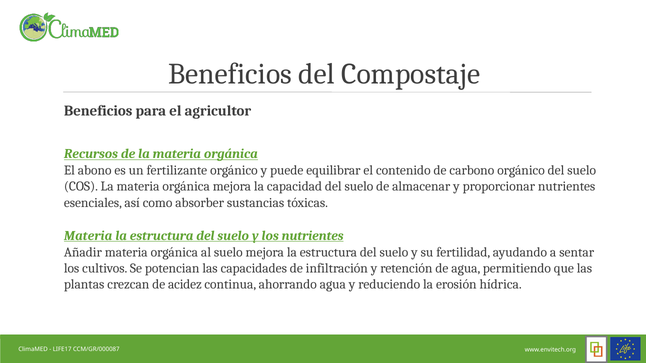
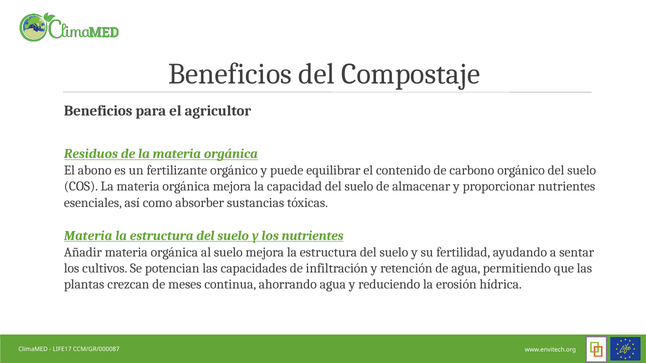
Recursos: Recursos -> Residuos
acidez: acidez -> meses
